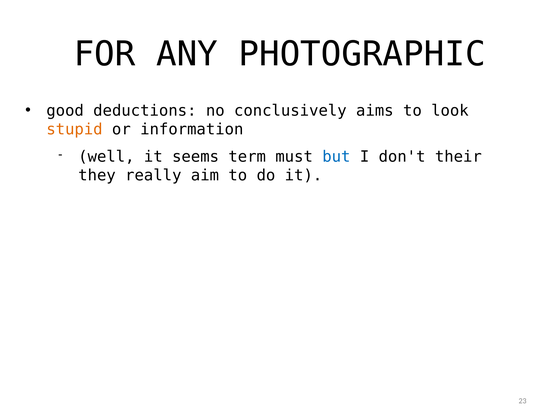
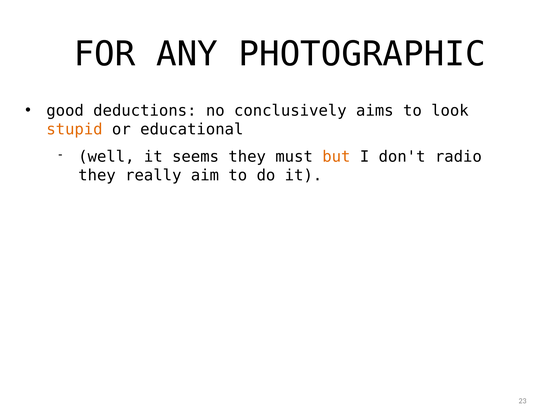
information: information -> educational
seems term: term -> they
but colour: blue -> orange
their: their -> radio
